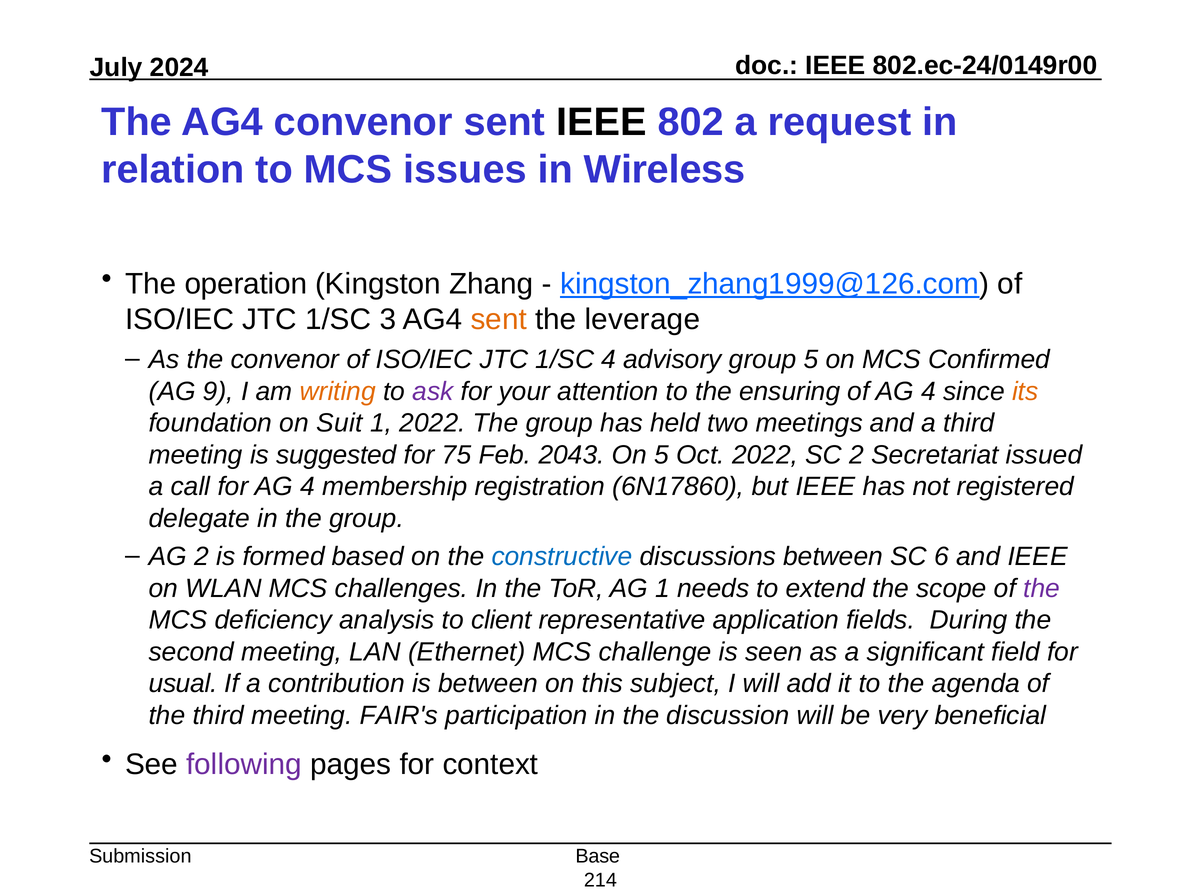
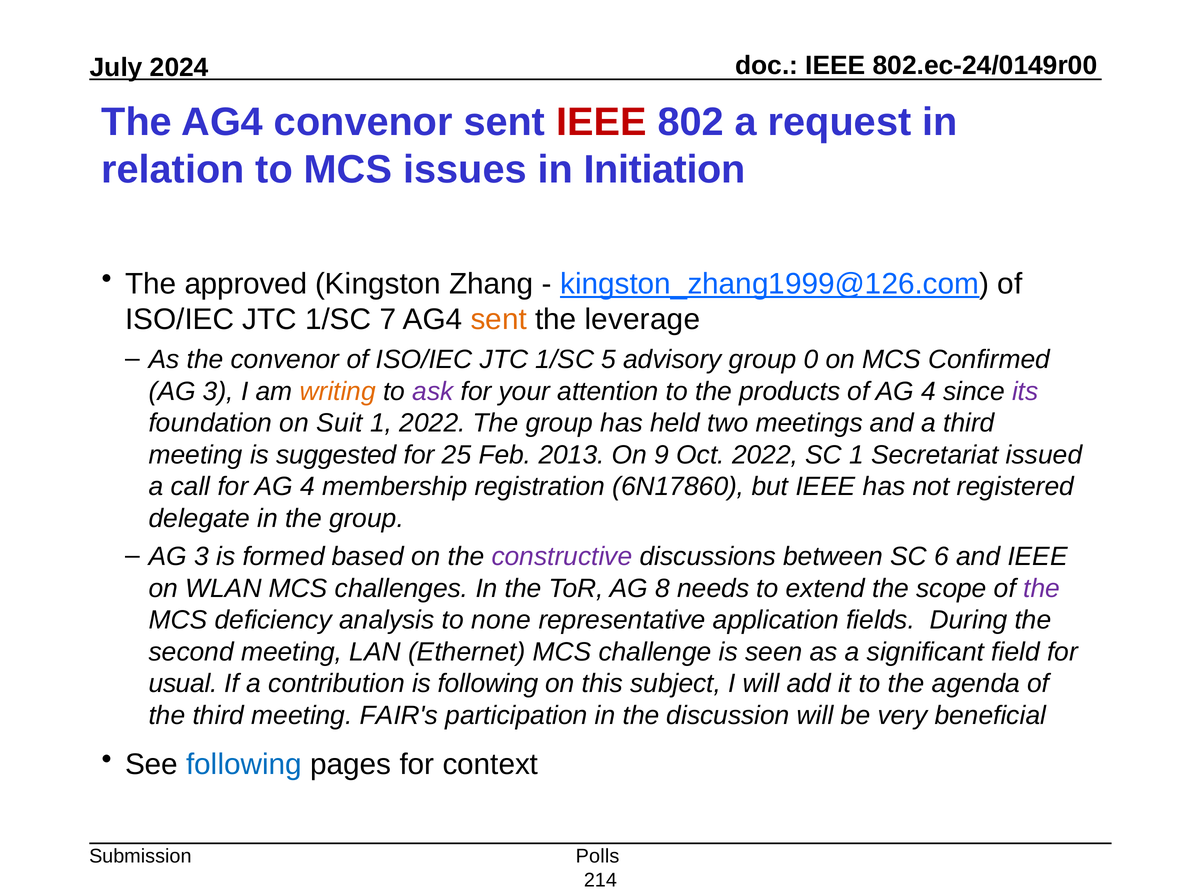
IEEE at (601, 122) colour: black -> red
Wireless: Wireless -> Initiation
operation: operation -> approved
3: 3 -> 7
1/SC 4: 4 -> 5
group 5: 5 -> 0
9 at (218, 392): 9 -> 3
ensuring: ensuring -> products
its colour: orange -> purple
75: 75 -> 25
2043: 2043 -> 2013
On 5: 5 -> 9
SC 2: 2 -> 1
2 at (202, 557): 2 -> 3
constructive colour: blue -> purple
AG 1: 1 -> 8
client: client -> none
is between: between -> following
following at (244, 765) colour: purple -> blue
Base: Base -> Polls
